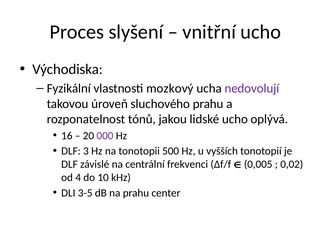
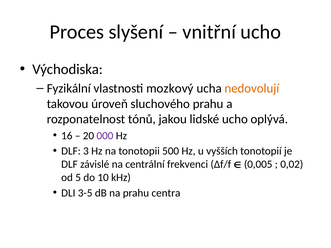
nedovolují colour: purple -> orange
4: 4 -> 5
center: center -> centra
